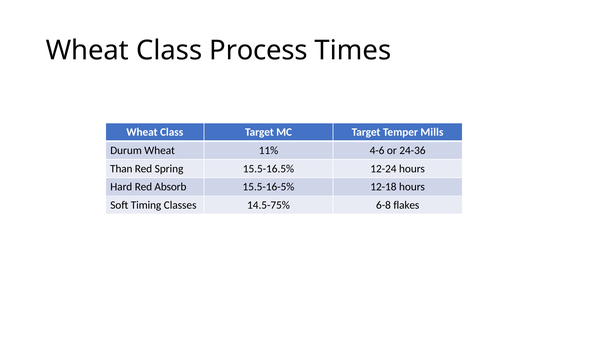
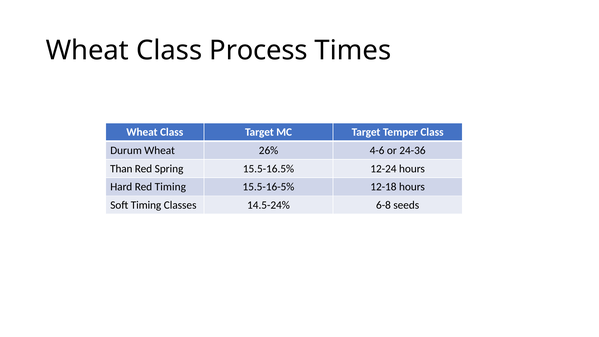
Temper Mills: Mills -> Class
11%: 11% -> 26%
Red Absorb: Absorb -> Timing
14.5-75%: 14.5-75% -> 14.5-24%
flakes: flakes -> seeds
